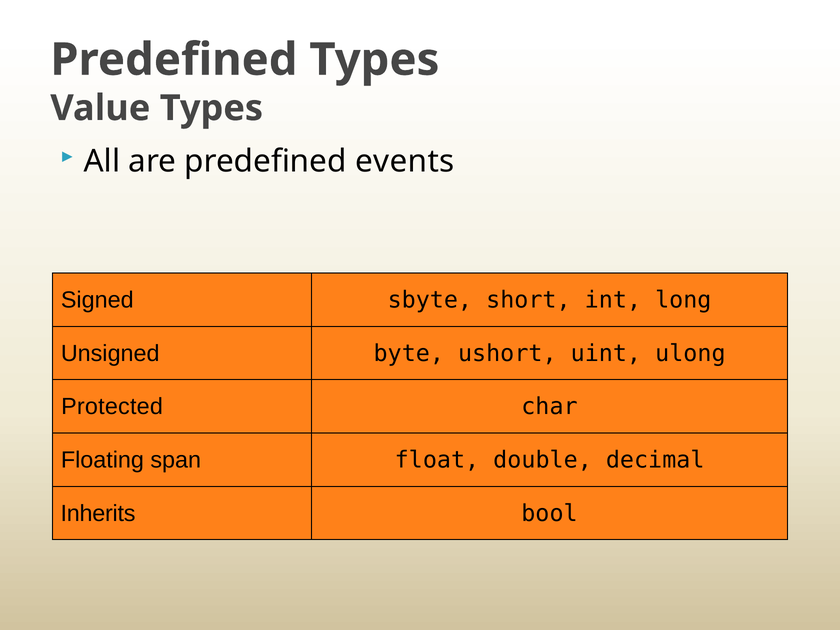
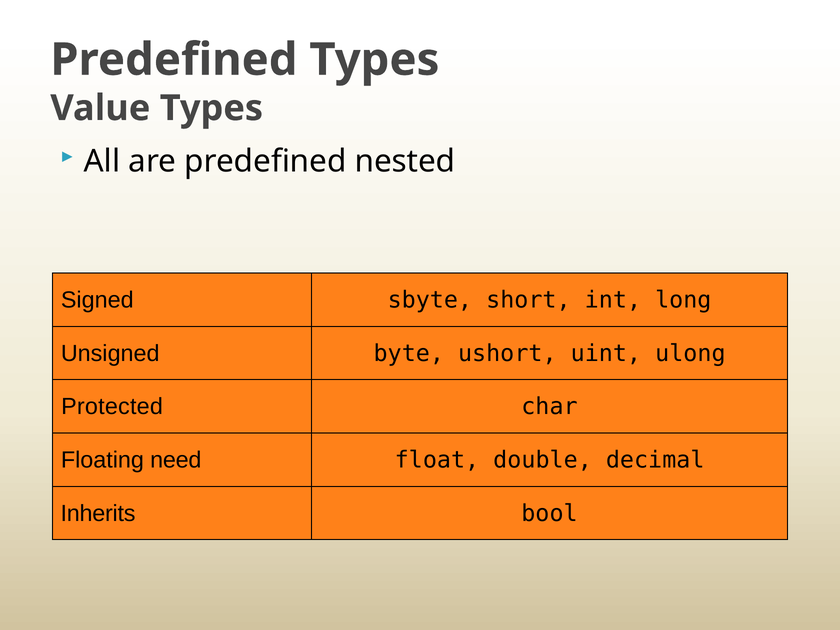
events: events -> nested
span: span -> need
